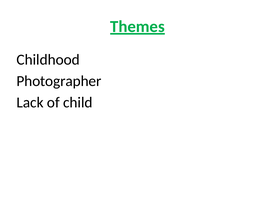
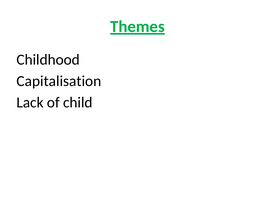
Photographer: Photographer -> Capitalisation
